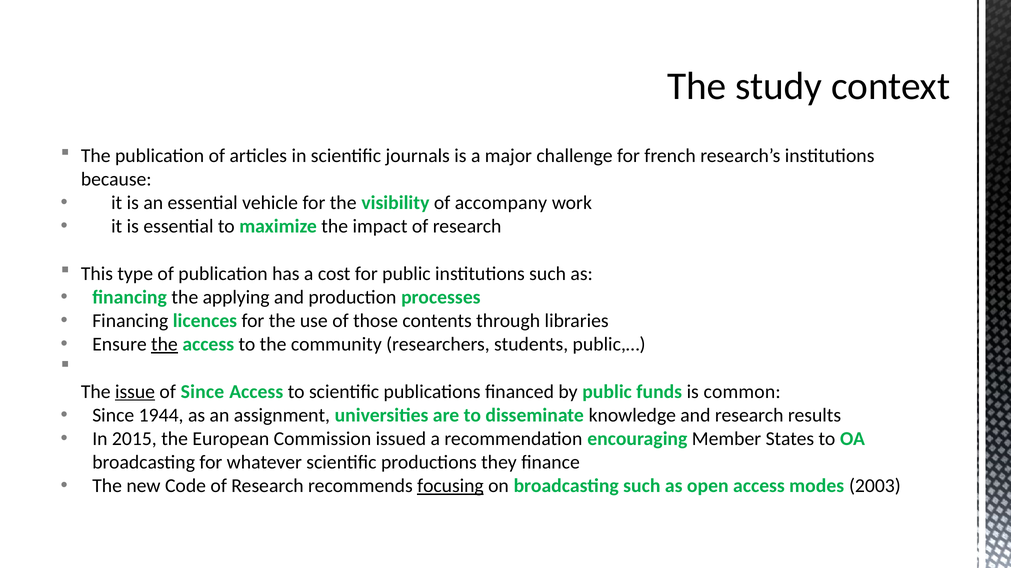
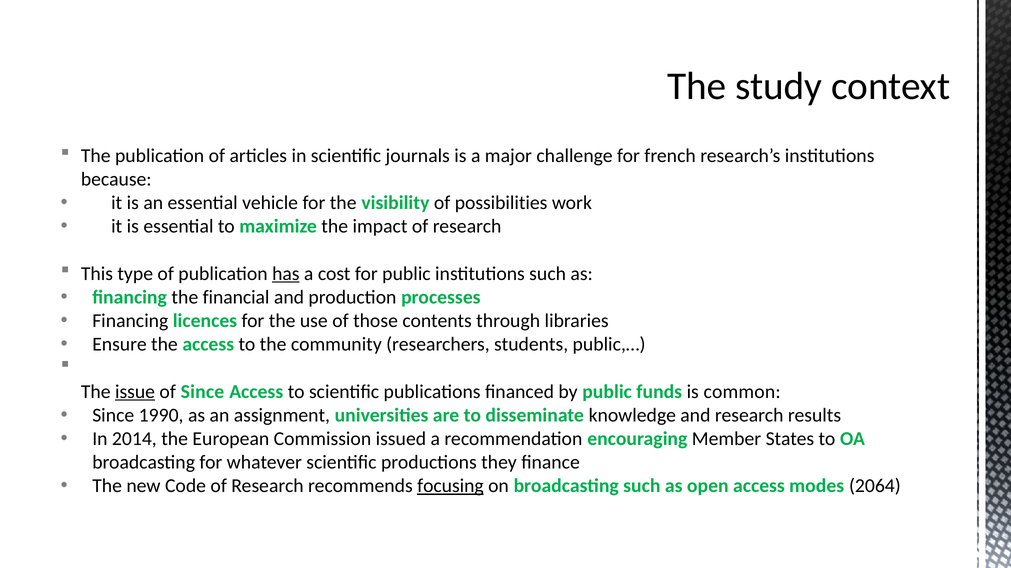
accompany: accompany -> possibilities
has underline: none -> present
applying: applying -> financial
the at (164, 345) underline: present -> none
1944: 1944 -> 1990
2015: 2015 -> 2014
2003: 2003 -> 2064
